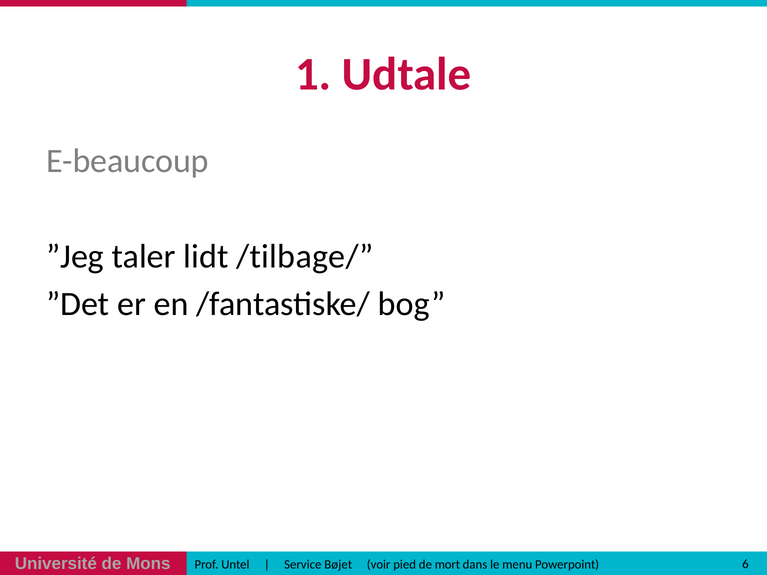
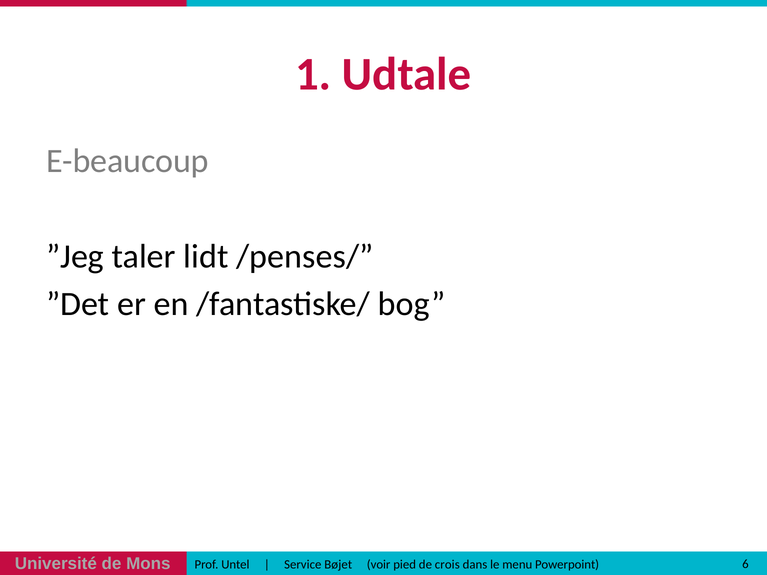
/tilbage/: /tilbage/ -> /penses/
mort: mort -> crois
